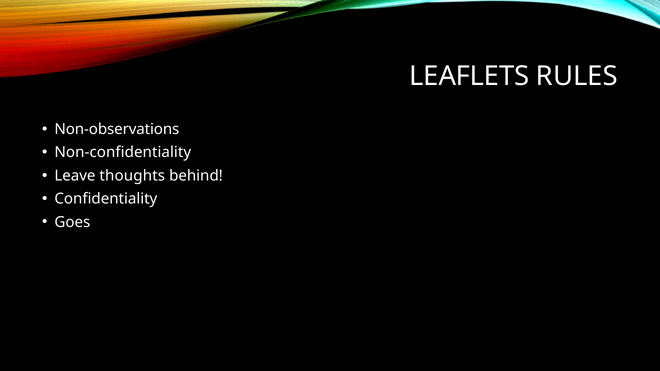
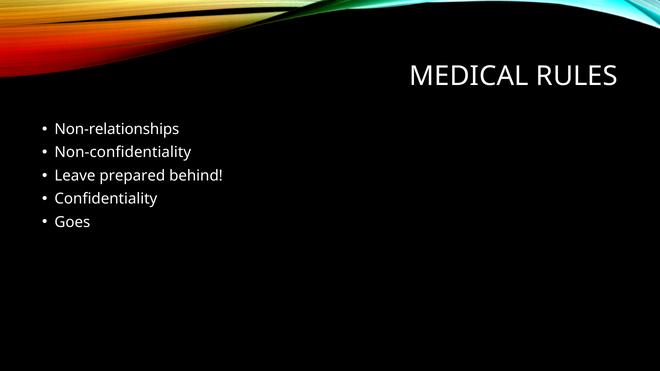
LEAFLETS: LEAFLETS -> MEDICAL
Non-observations: Non-observations -> Non-relationships
thoughts: thoughts -> prepared
